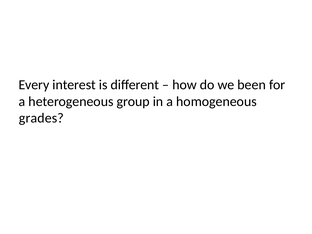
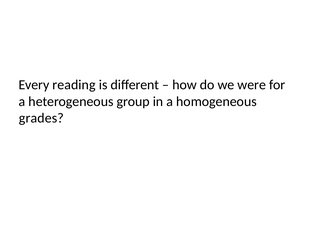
interest: interest -> reading
been: been -> were
